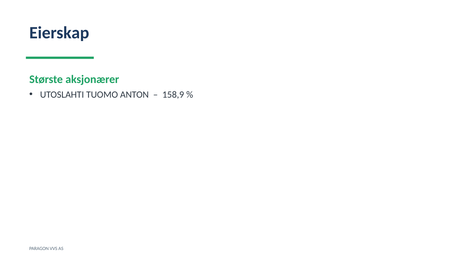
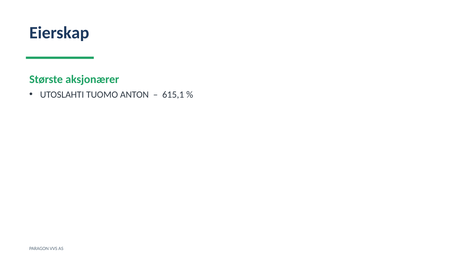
158,9: 158,9 -> 615,1
